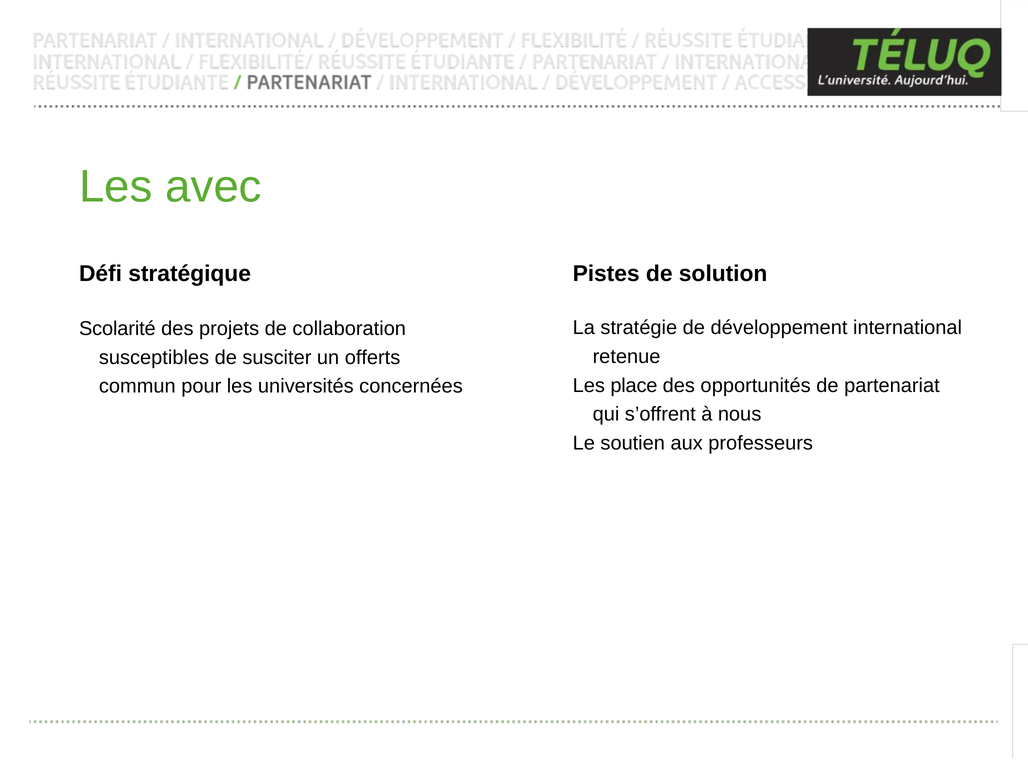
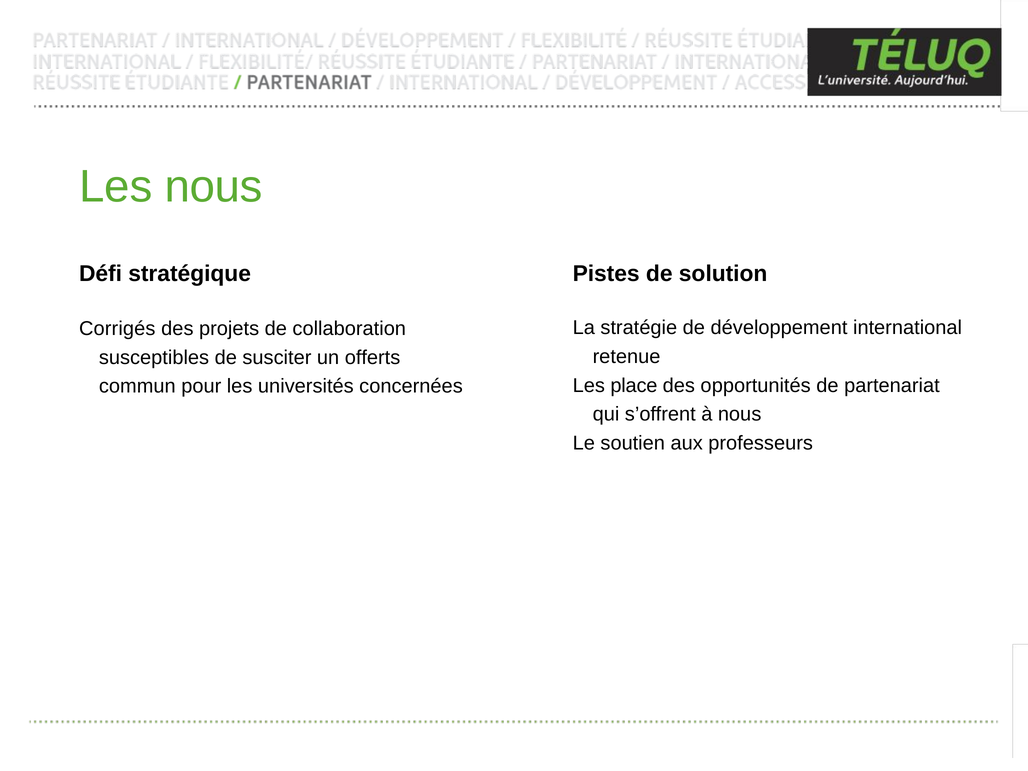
Les avec: avec -> nous
Scolarité: Scolarité -> Corrigés
